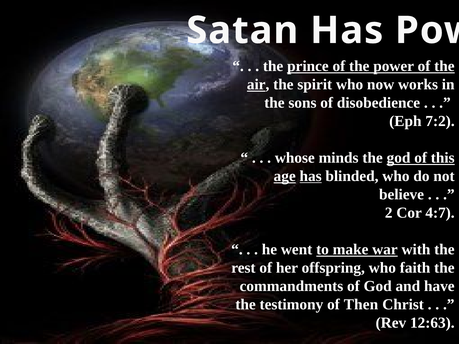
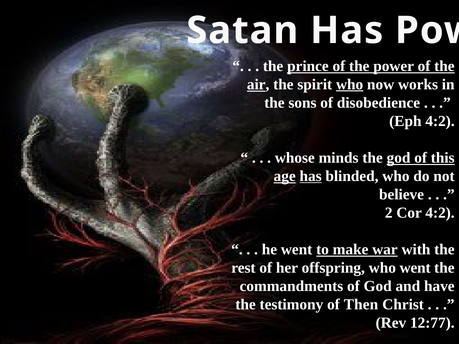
who at (350, 84) underline: none -> present
Eph 7:2: 7:2 -> 4:2
Cor 4:7: 4:7 -> 4:2
who faith: faith -> went
12:63: 12:63 -> 12:77
